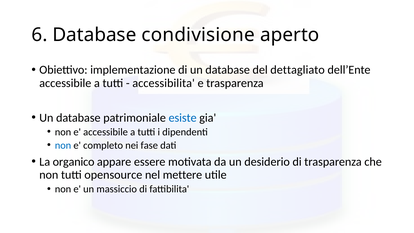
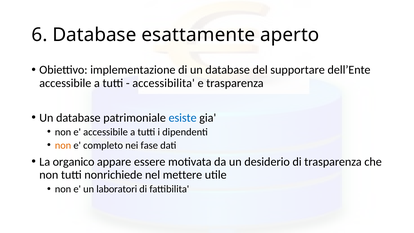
condivisione: condivisione -> esattamente
dettagliato: dettagliato -> supportare
non at (63, 145) colour: blue -> orange
opensource: opensource -> nonrichiede
massiccio: massiccio -> laboratori
